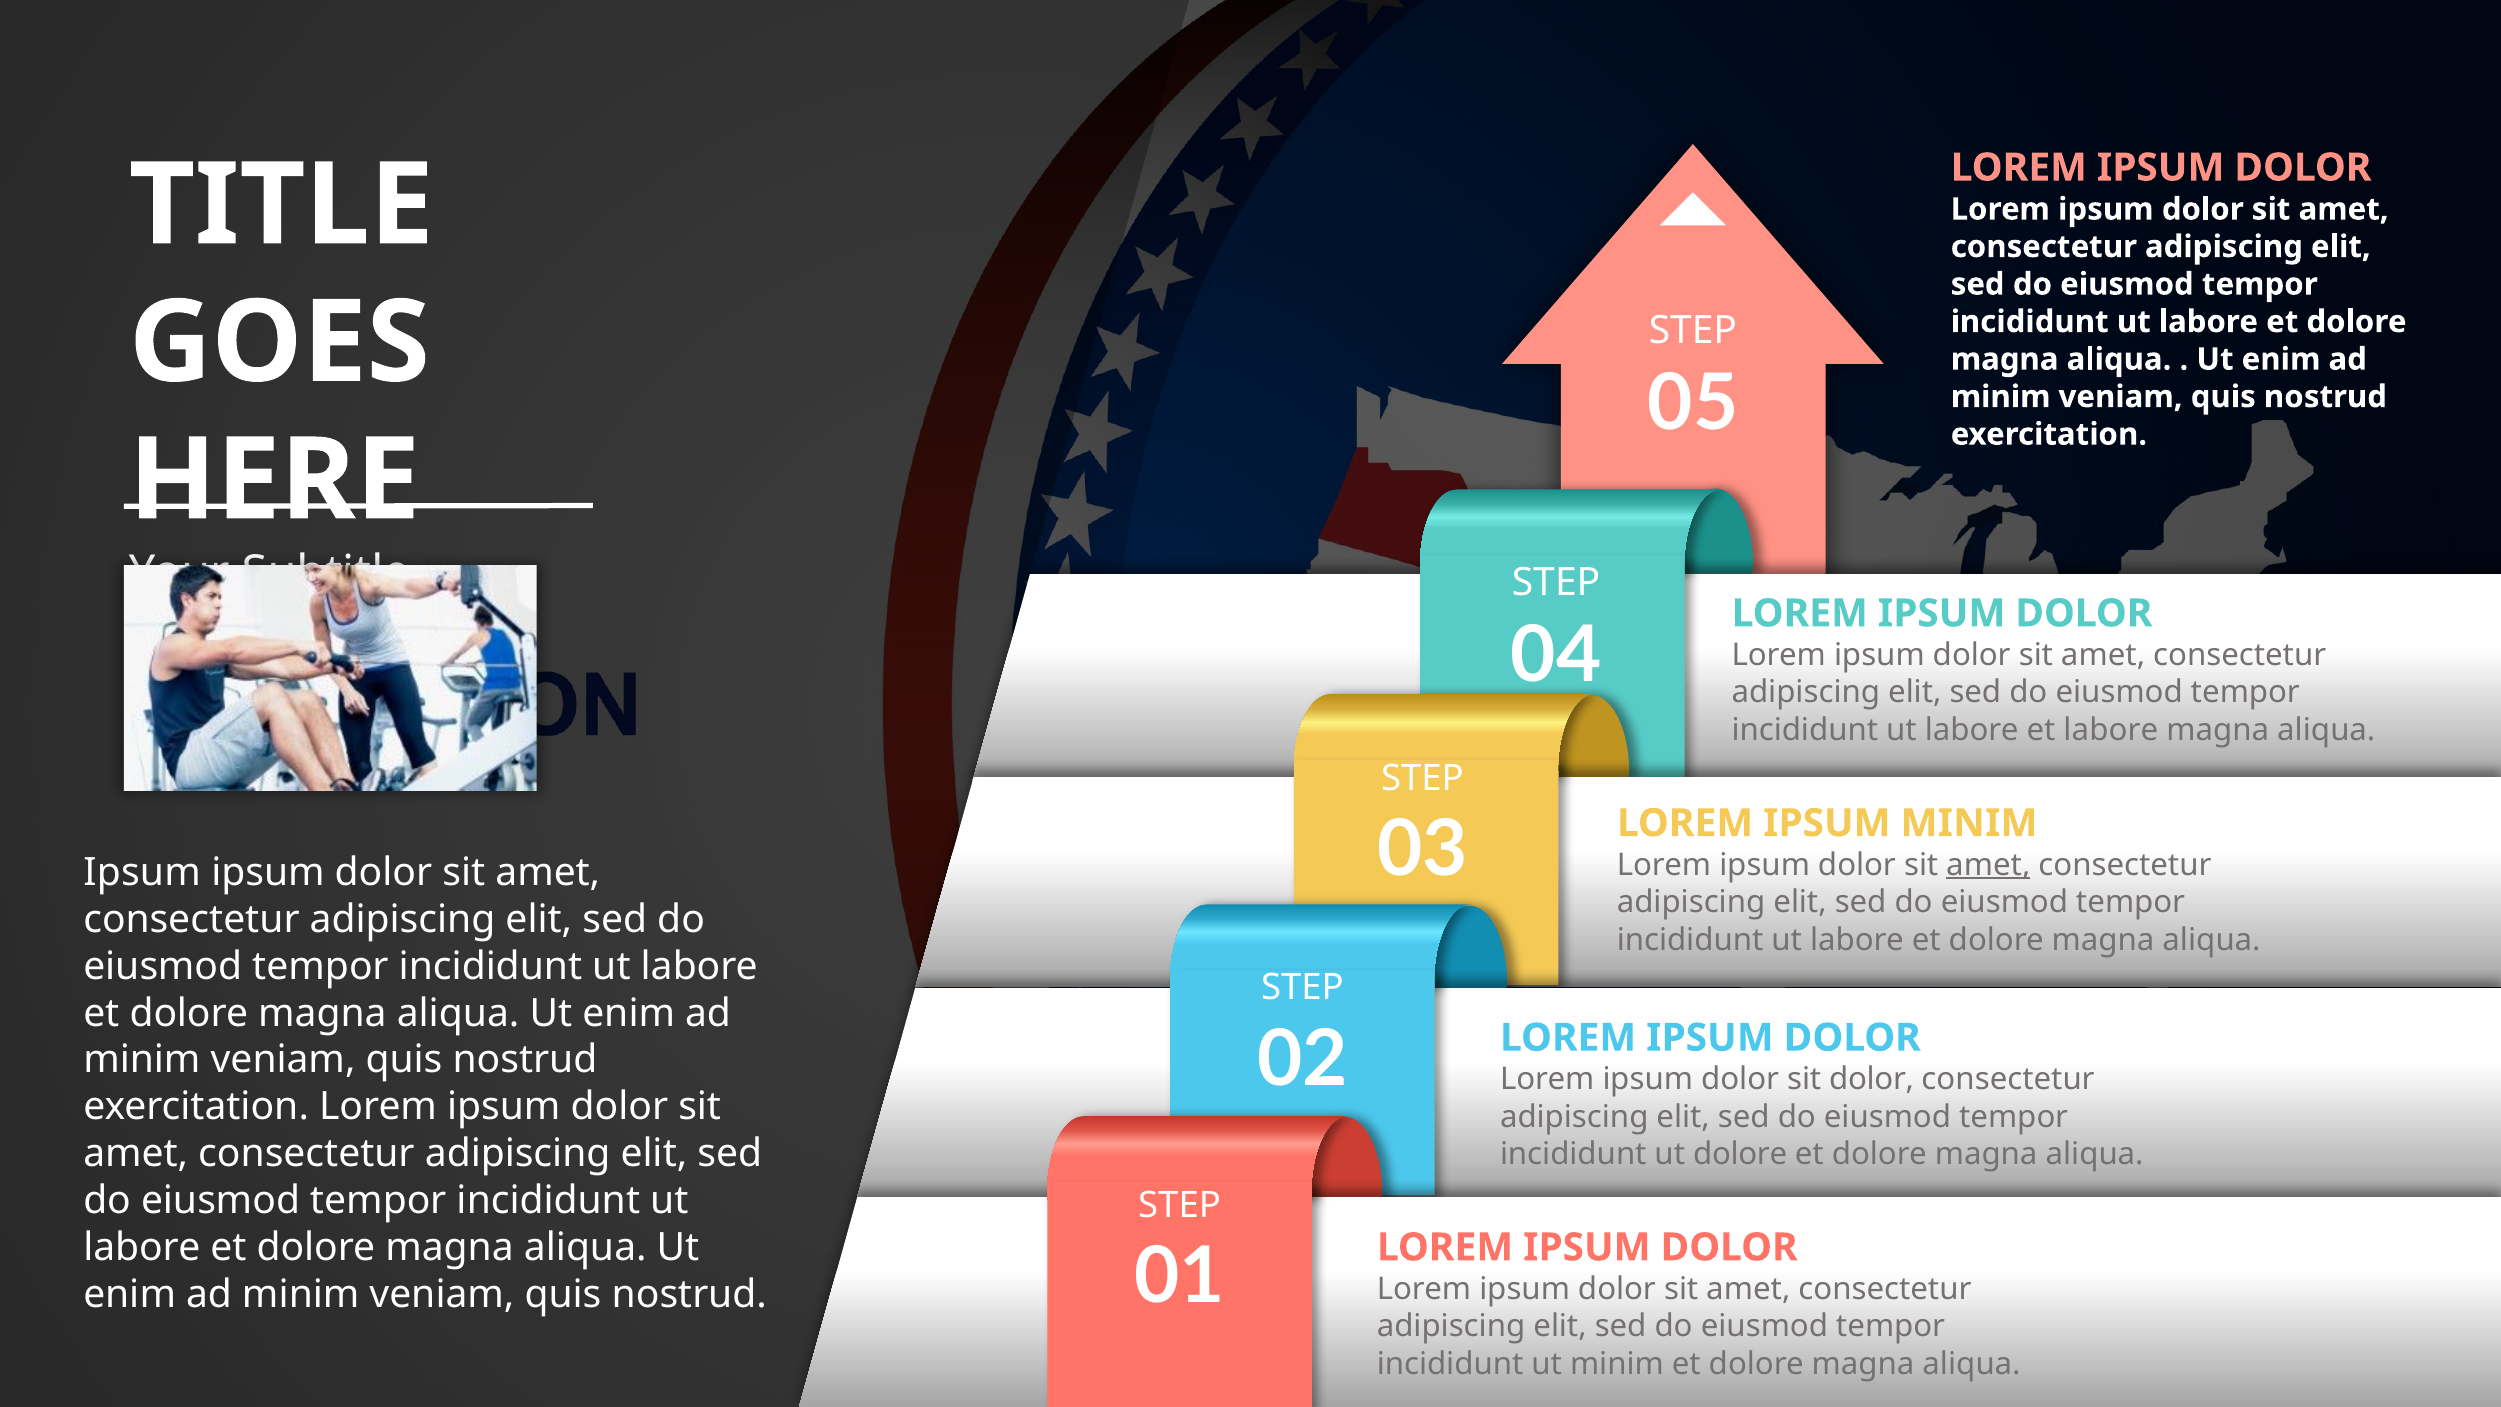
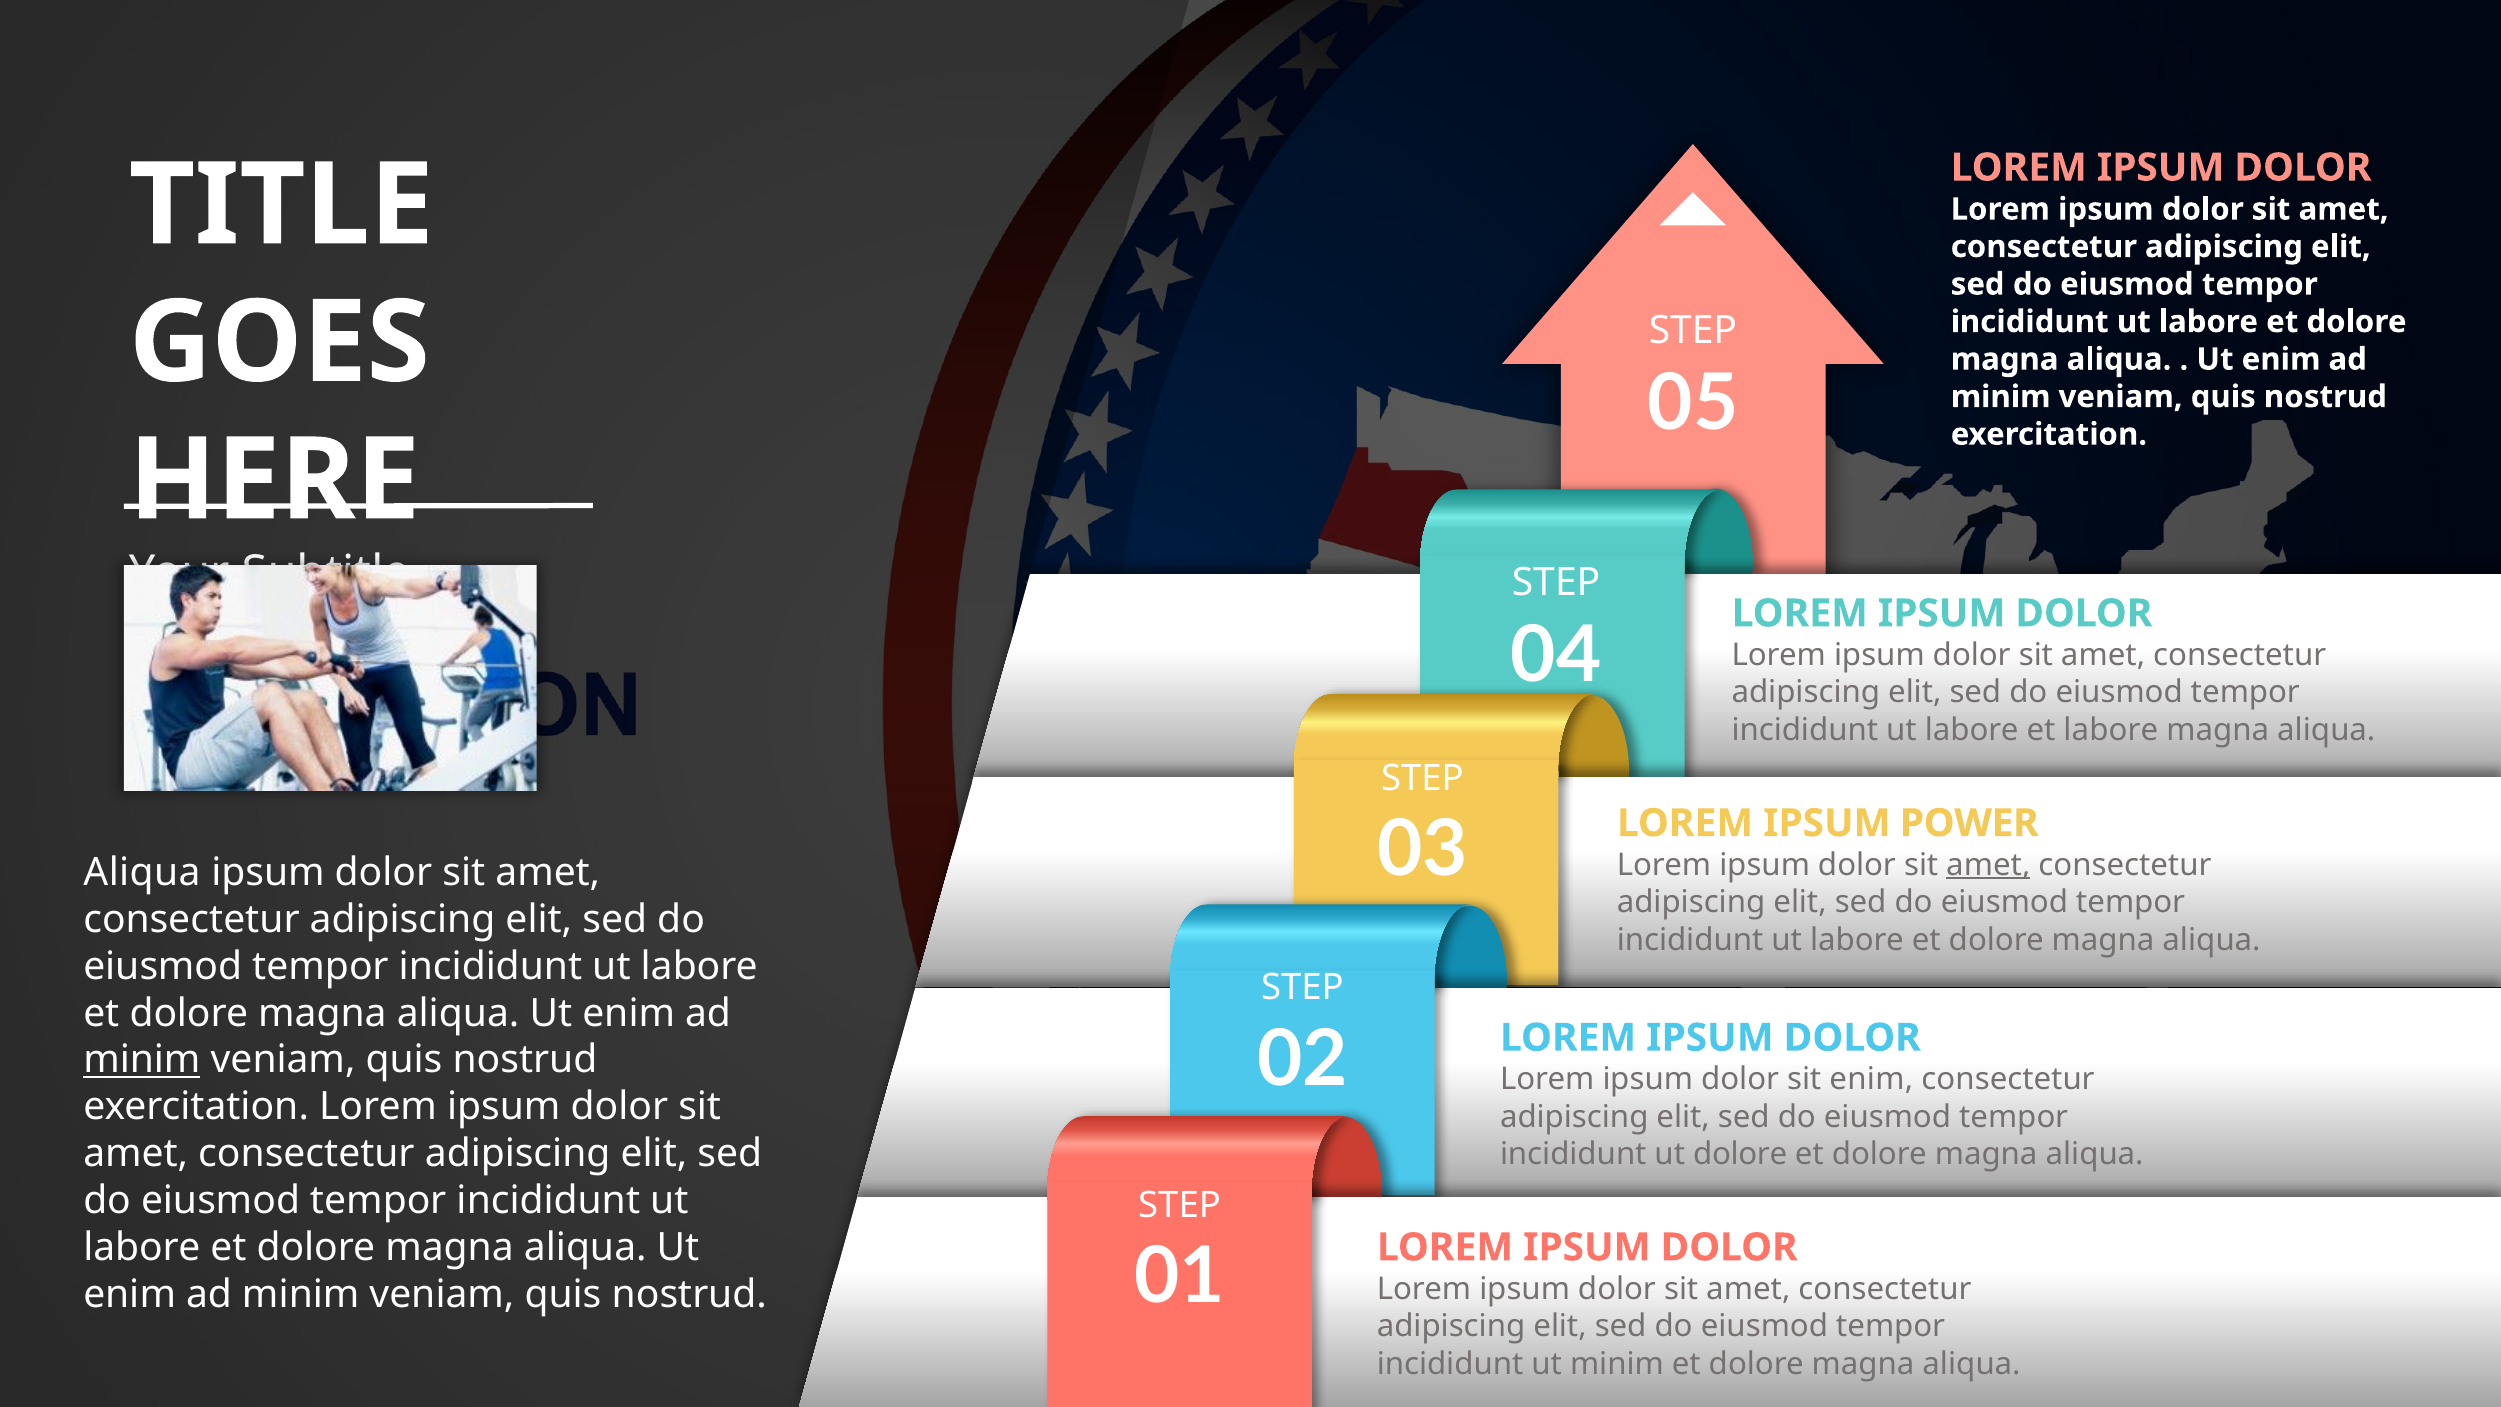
IPSUM MINIM: MINIM -> POWER
Ipsum at (142, 872): Ipsum -> Aliqua
minim at (142, 1060) underline: none -> present
sit dolor: dolor -> enim
